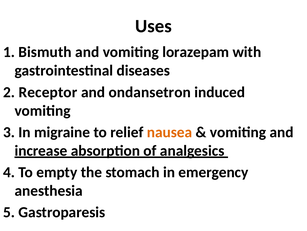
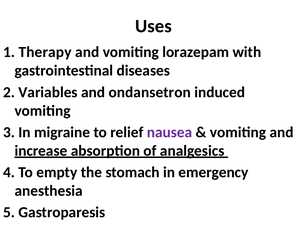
Bismuth: Bismuth -> Therapy
Receptor: Receptor -> Variables
nausea colour: orange -> purple
